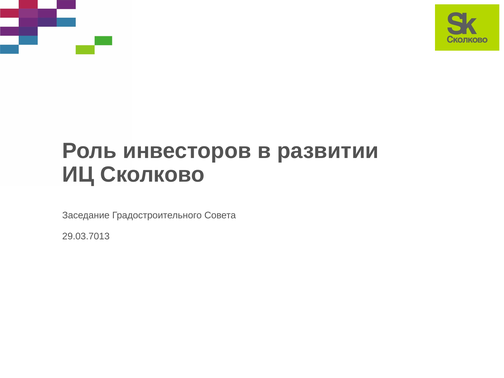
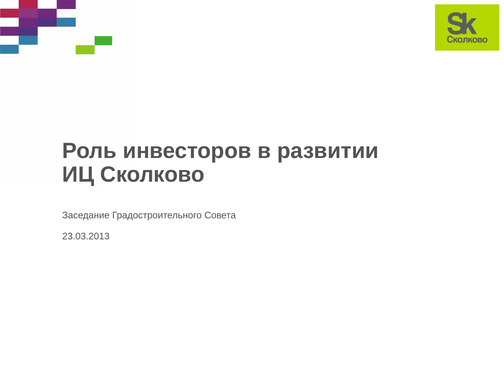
29.03.7013: 29.03.7013 -> 23.03.2013
